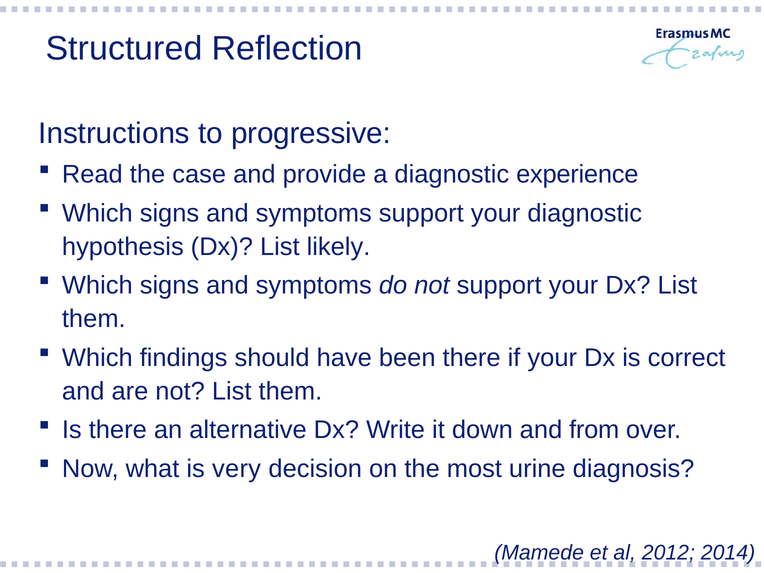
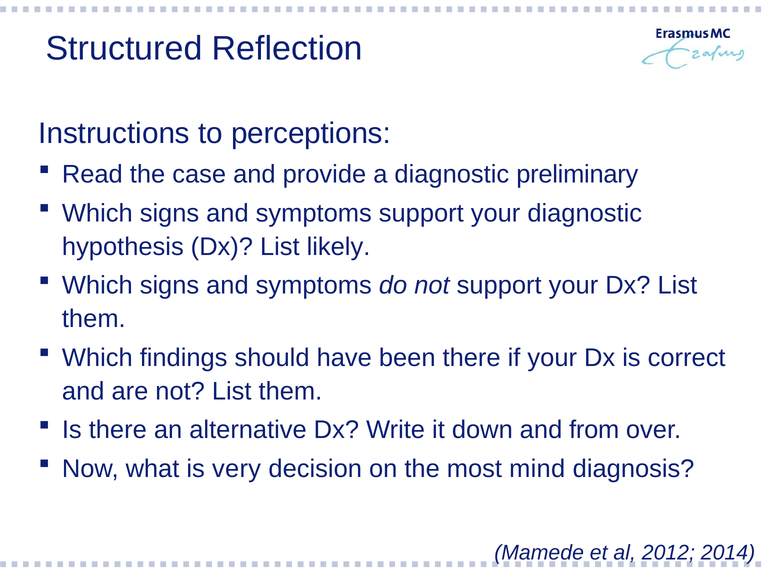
progressive: progressive -> perceptions
experience: experience -> preliminary
urine: urine -> mind
